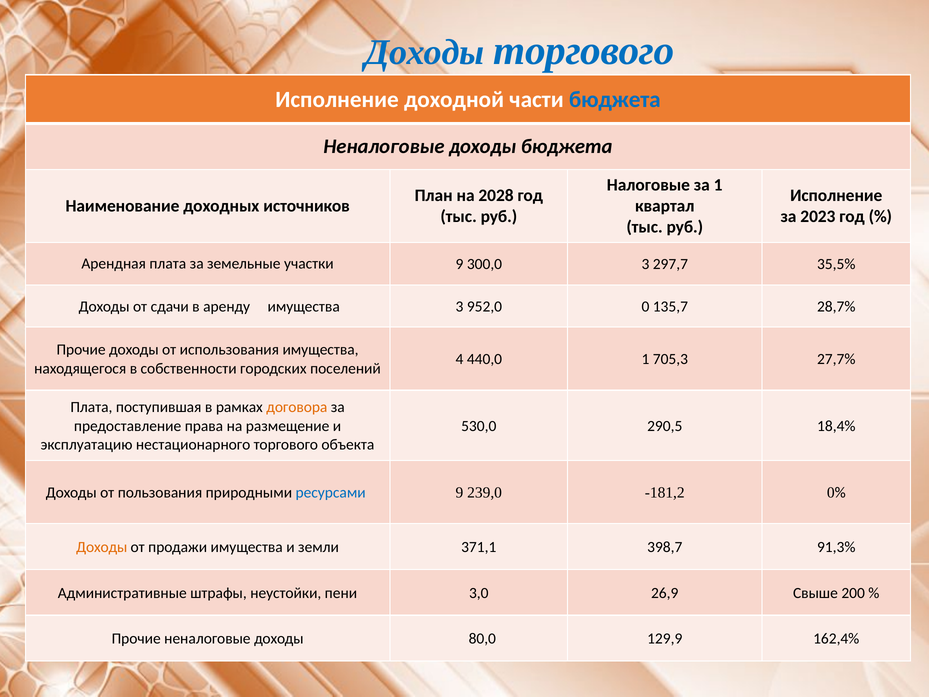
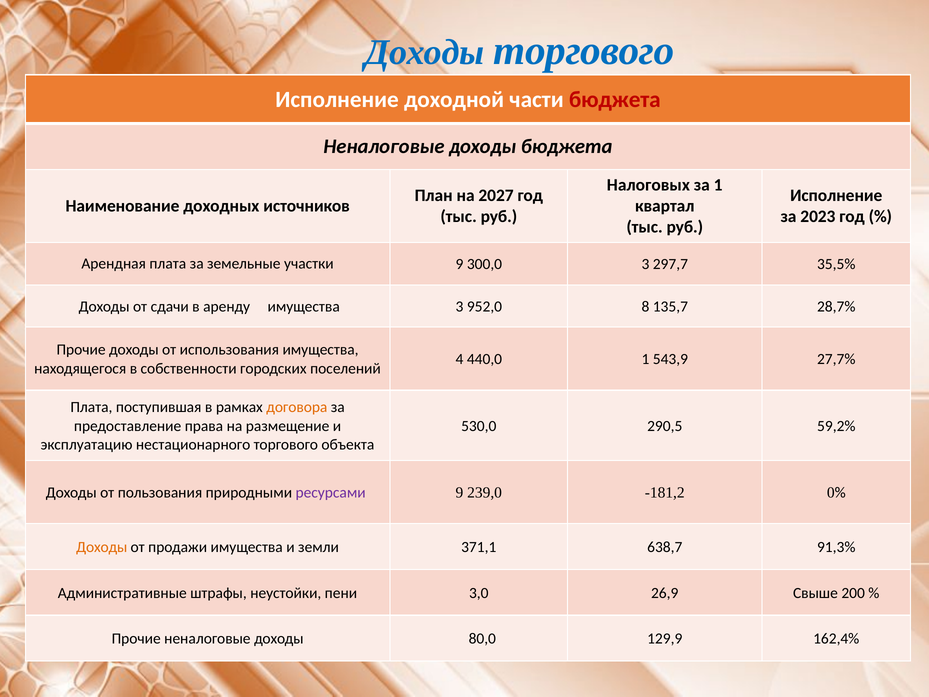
бюджета at (615, 99) colour: blue -> red
Налоговые: Налоговые -> Налоговых
2028: 2028 -> 2027
0: 0 -> 8
705,3: 705,3 -> 543,9
18,4%: 18,4% -> 59,2%
ресурсами colour: blue -> purple
398,7: 398,7 -> 638,7
